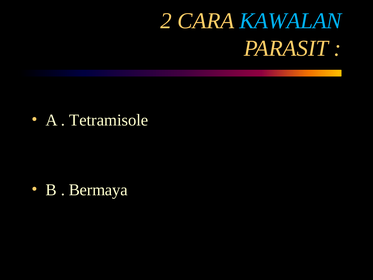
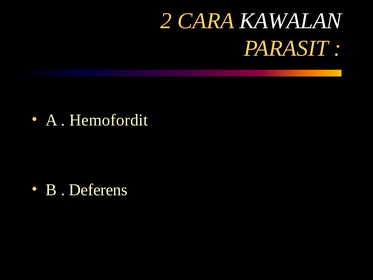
KAWALAN colour: light blue -> white
Tetramisole: Tetramisole -> Hemofordit
Bermaya: Bermaya -> Deferens
